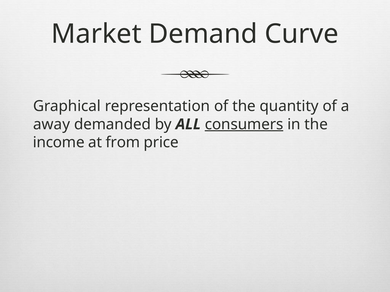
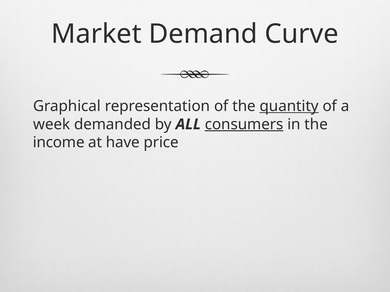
quantity underline: none -> present
away: away -> week
from: from -> have
